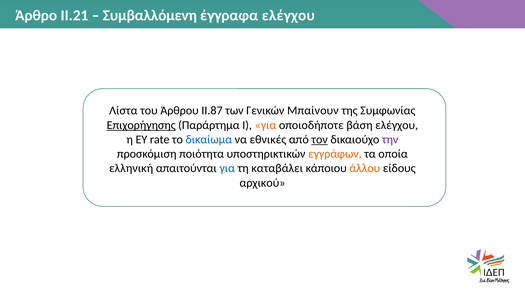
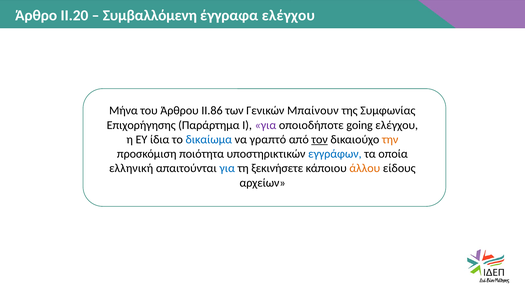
ΙΙ.21: ΙΙ.21 -> ΙΙ.20
Λίστα: Λίστα -> Μήνα
ΙΙ.87: ΙΙ.87 -> ΙΙ.86
Επιχορήγησης underline: present -> none
για at (265, 125) colour: orange -> purple
βάση: βάση -> going
rate: rate -> ίδια
εθνικές: εθνικές -> γραπτό
την colour: purple -> orange
εγγράφων colour: orange -> blue
καταβάλει: καταβάλει -> ξεκινήσετε
αρχικού: αρχικού -> αρχείων
